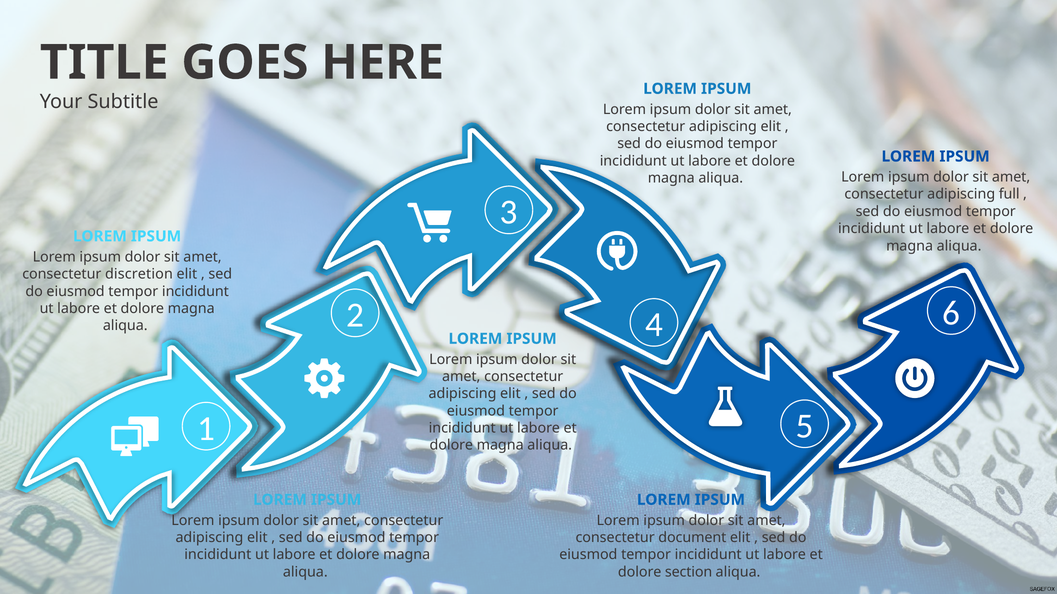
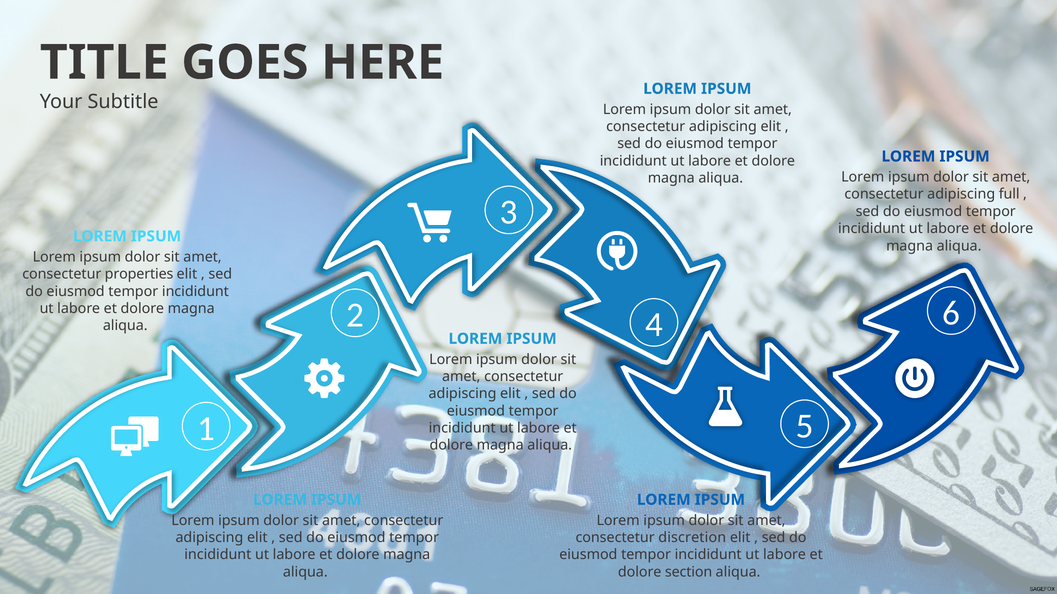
discretion: discretion -> properties
document: document -> discretion
